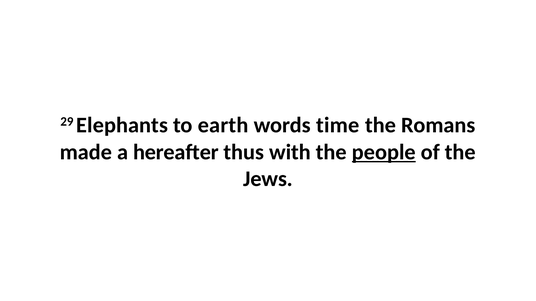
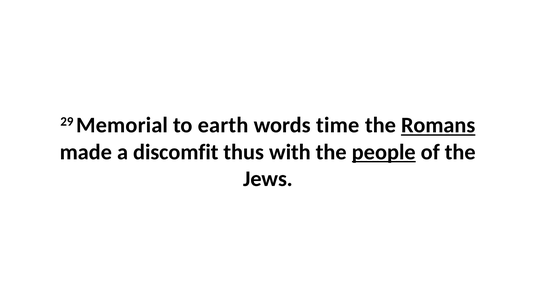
Elephants: Elephants -> Memorial
Romans underline: none -> present
hereafter: hereafter -> discomfit
